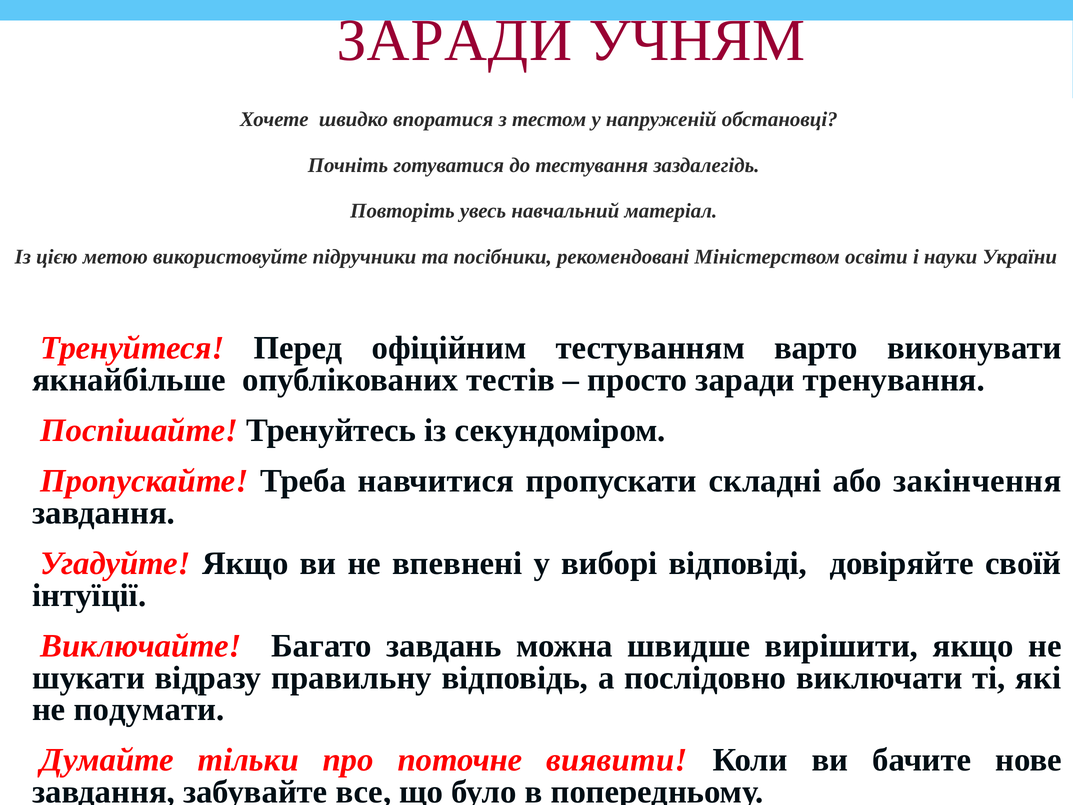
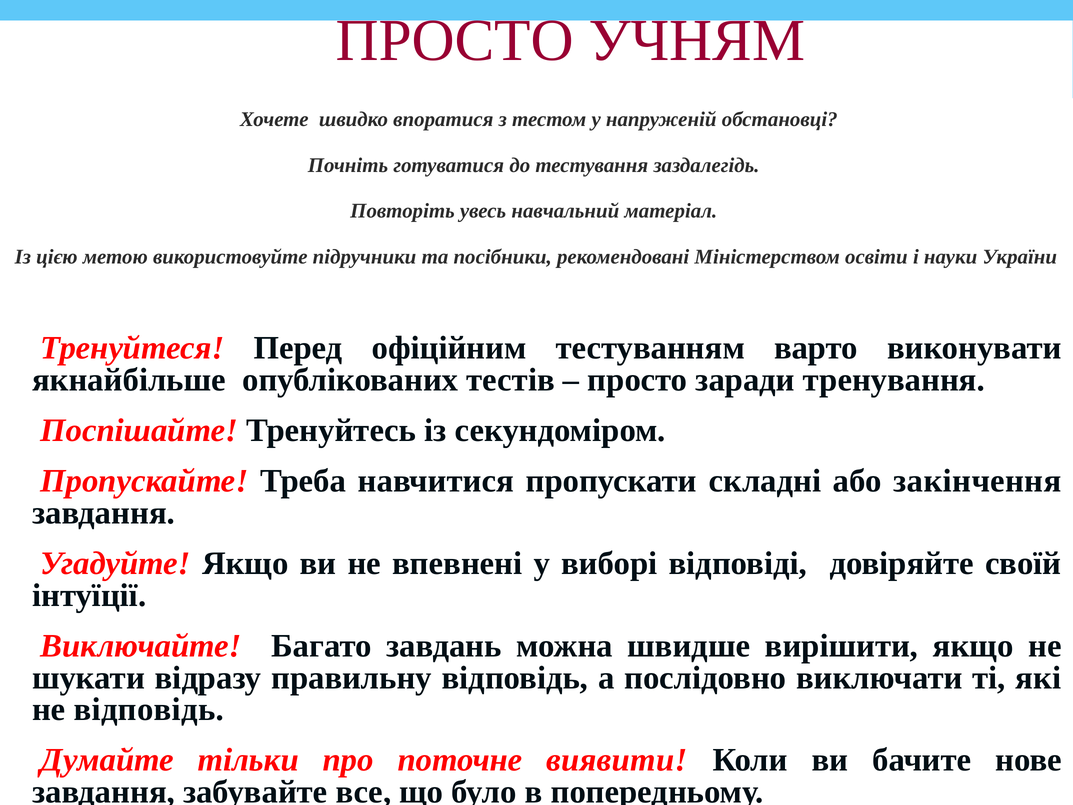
ЗАРАДИ at (454, 41): ЗАРАДИ -> ПРОСТО
не подумати: подумати -> відповідь
